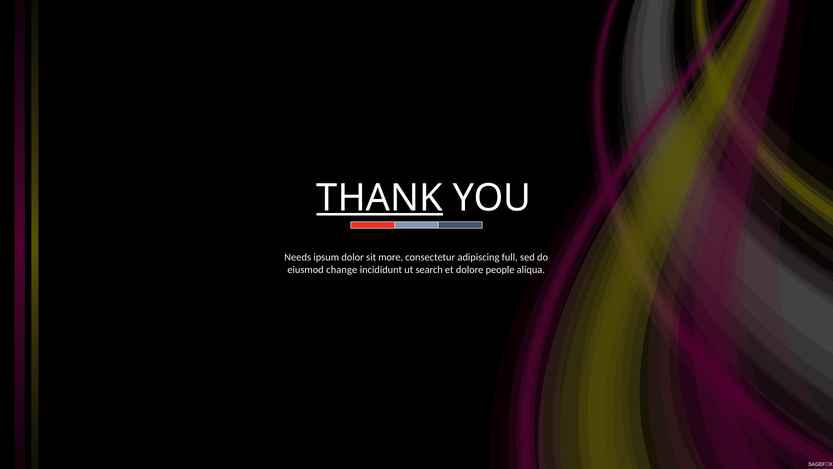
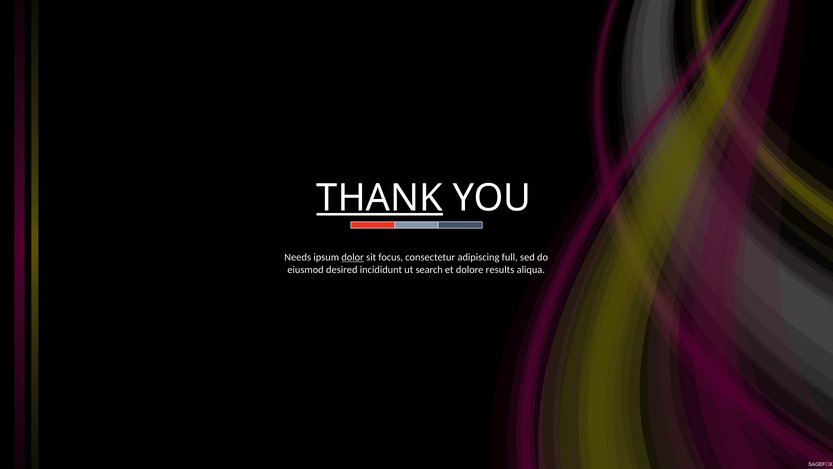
dolor underline: none -> present
more: more -> focus
change: change -> desired
people: people -> results
